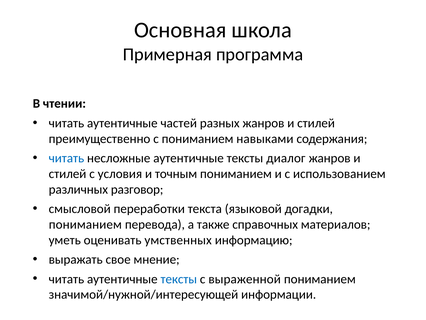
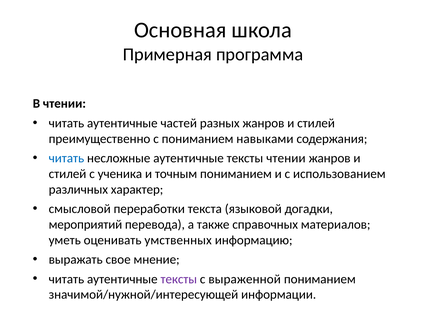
тексты диалог: диалог -> чтении
условия: условия -> ученика
разговор: разговор -> характер
пониманием at (85, 224): пониманием -> мероприятий
тексты at (179, 279) colour: blue -> purple
